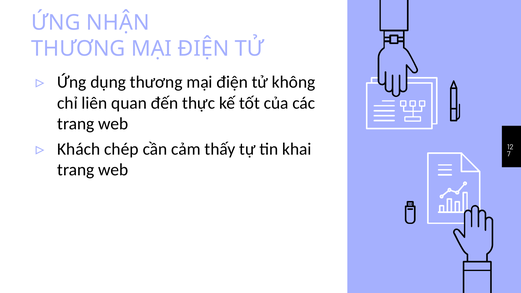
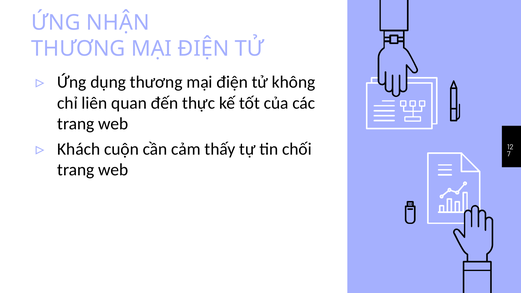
chép: chép -> cuộn
khai: khai -> chối
